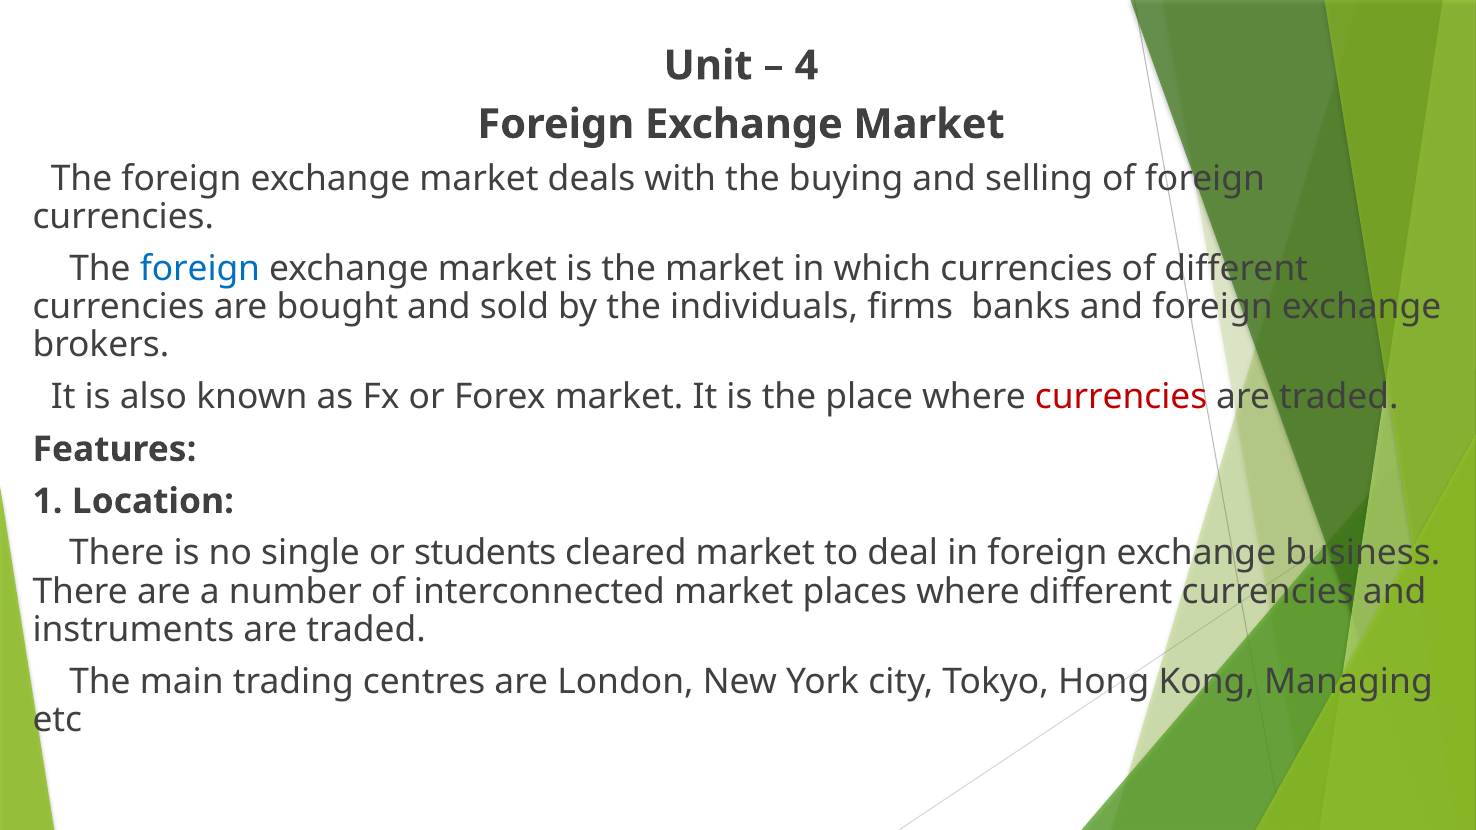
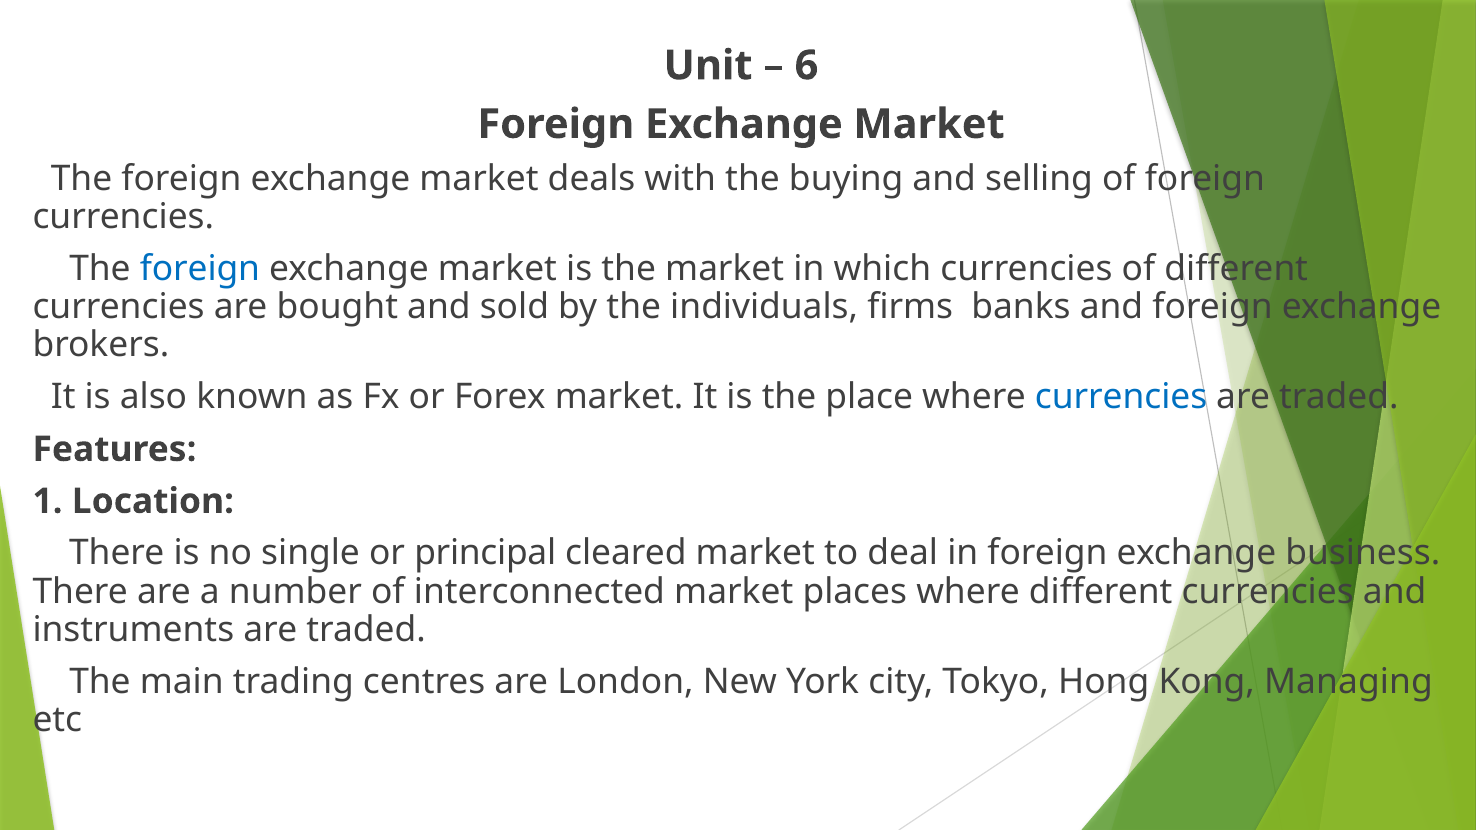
4: 4 -> 6
currencies at (1121, 397) colour: red -> blue
students: students -> principal
